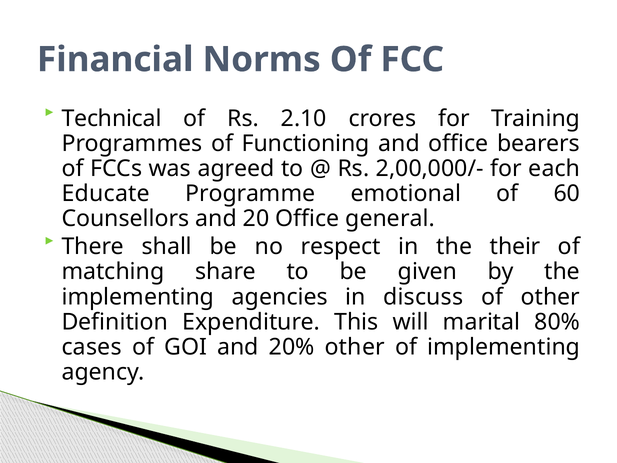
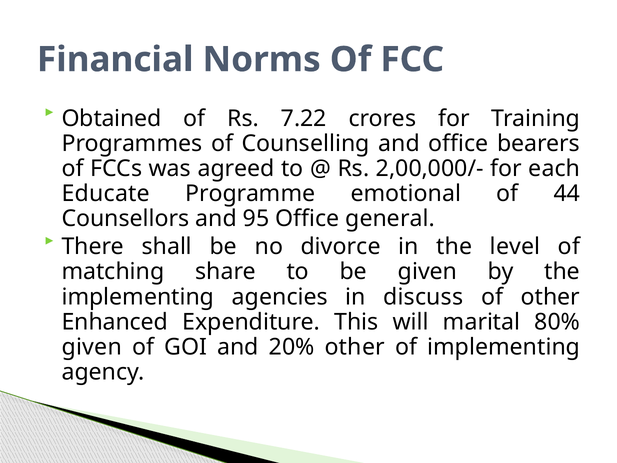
Technical: Technical -> Obtained
2.10: 2.10 -> 7.22
Functioning: Functioning -> Counselling
60: 60 -> 44
20: 20 -> 95
respect: respect -> divorce
their: their -> level
Definition: Definition -> Enhanced
cases at (92, 347): cases -> given
